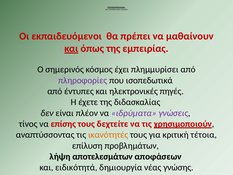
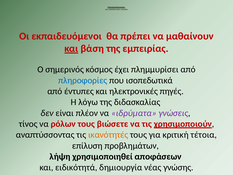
όπως: όπως -> βάση
πληροφορίες colour: purple -> blue
έχετε: έχετε -> λόγω
επίσης: επίσης -> ρόλων
δεχτείτε: δεχτείτε -> βιώσετε
αποτελεσμάτων: αποτελεσμάτων -> χρησιμοποιηθεί
